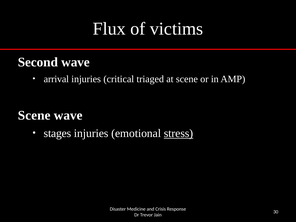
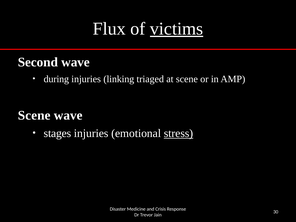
victims underline: none -> present
arrival: arrival -> during
critical: critical -> linking
